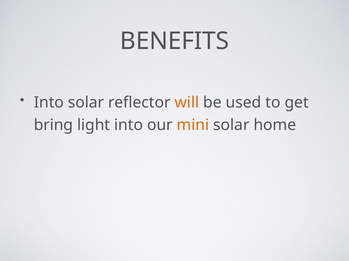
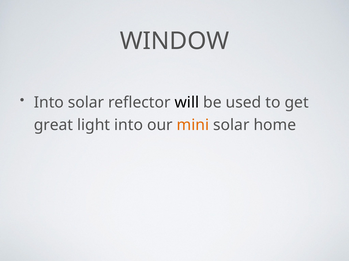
BENEFITS: BENEFITS -> WINDOW
will colour: orange -> black
bring: bring -> great
